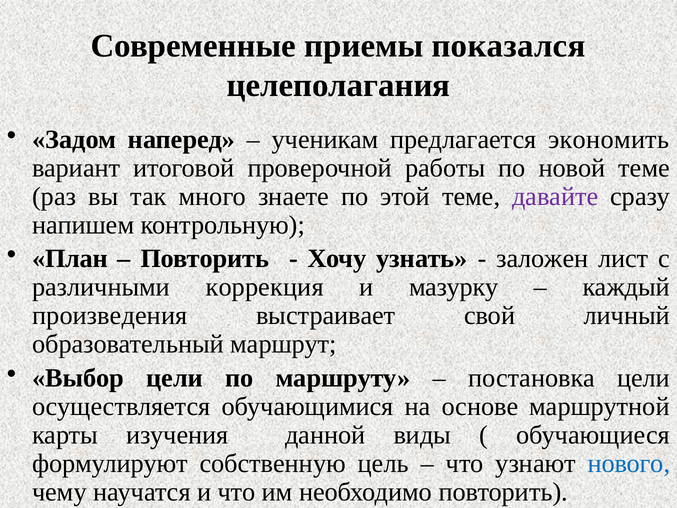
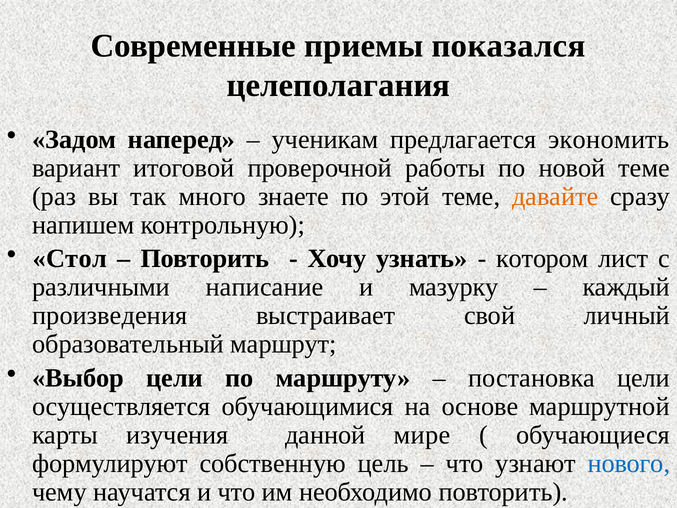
давайте colour: purple -> orange
План: План -> Стол
заложен: заложен -> котором
коррекция: коррекция -> написание
виды: виды -> мире
